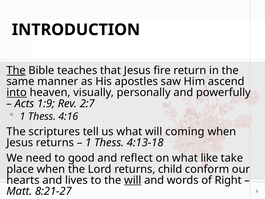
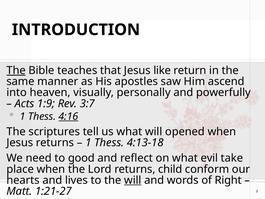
fire: fire -> like
into underline: present -> none
2:7: 2:7 -> 3:7
4:16 underline: none -> present
coming: coming -> opened
like: like -> evil
8:21-27: 8:21-27 -> 1:21-27
